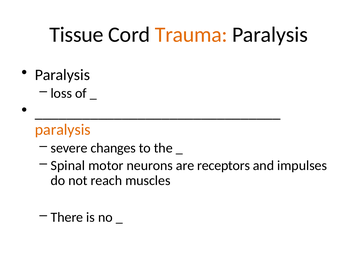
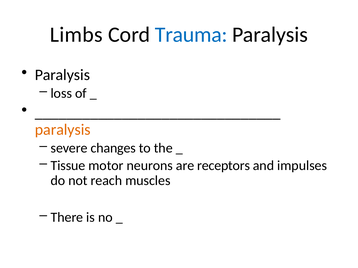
Tissue: Tissue -> Limbs
Trauma colour: orange -> blue
Spinal: Spinal -> Tissue
